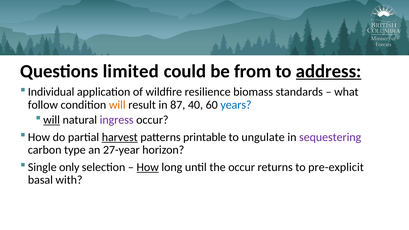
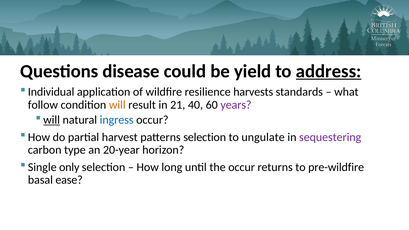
limited: limited -> disease
from: from -> yield
biomass: biomass -> harvests
87: 87 -> 21
years colour: blue -> purple
ingress colour: purple -> blue
harvest underline: present -> none
patterns printable: printable -> selection
27-year: 27-year -> 20-year
How at (148, 167) underline: present -> none
pre-explicit: pre-explicit -> pre-wildfire
with: with -> ease
